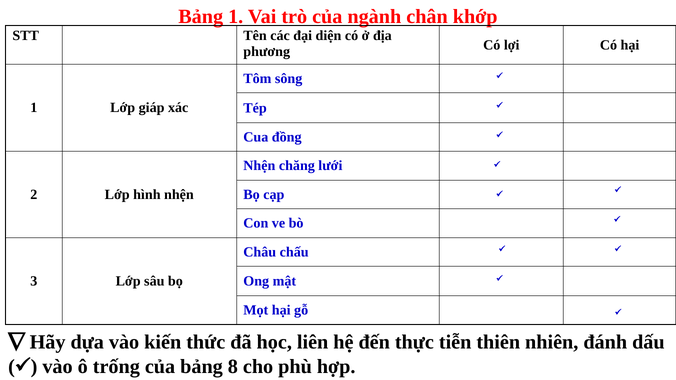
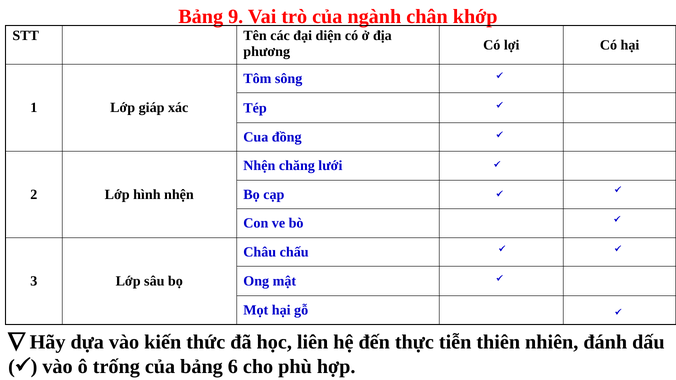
Bảng 1: 1 -> 9
8: 8 -> 6
